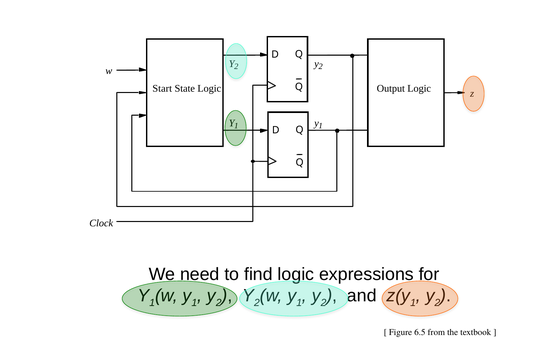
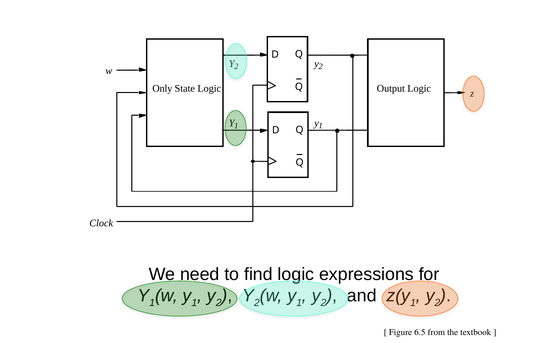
Start: Start -> Only
